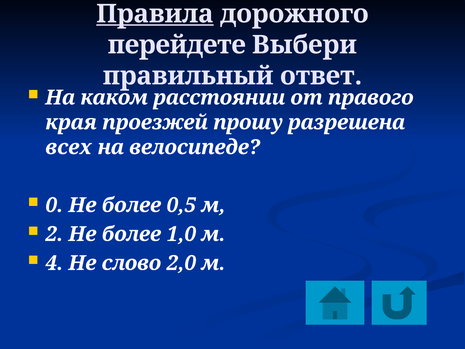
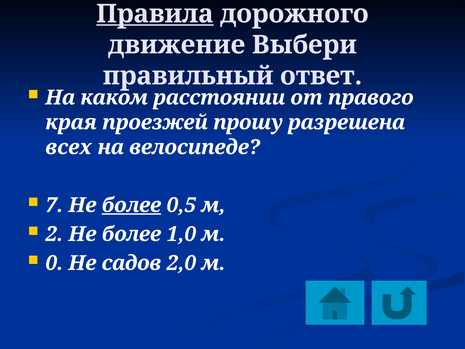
перейдете: перейдете -> движение
0: 0 -> 7
более at (131, 205) underline: none -> present
4: 4 -> 0
слово: слово -> садов
